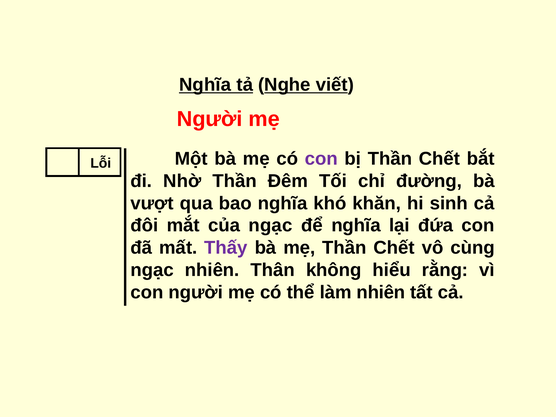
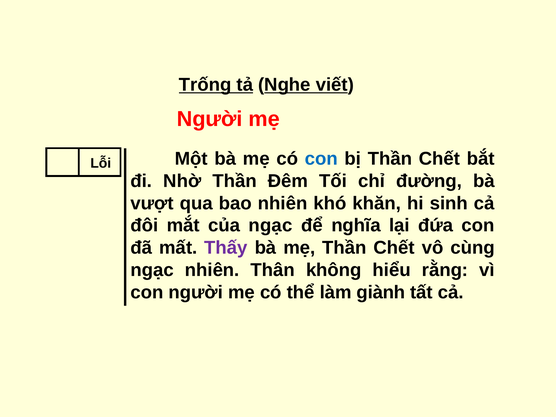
Nghĩa at (205, 85): Nghĩa -> Trống
con at (321, 159) colour: purple -> blue
bao nghĩa: nghĩa -> nhiên
làm nhiên: nhiên -> giành
